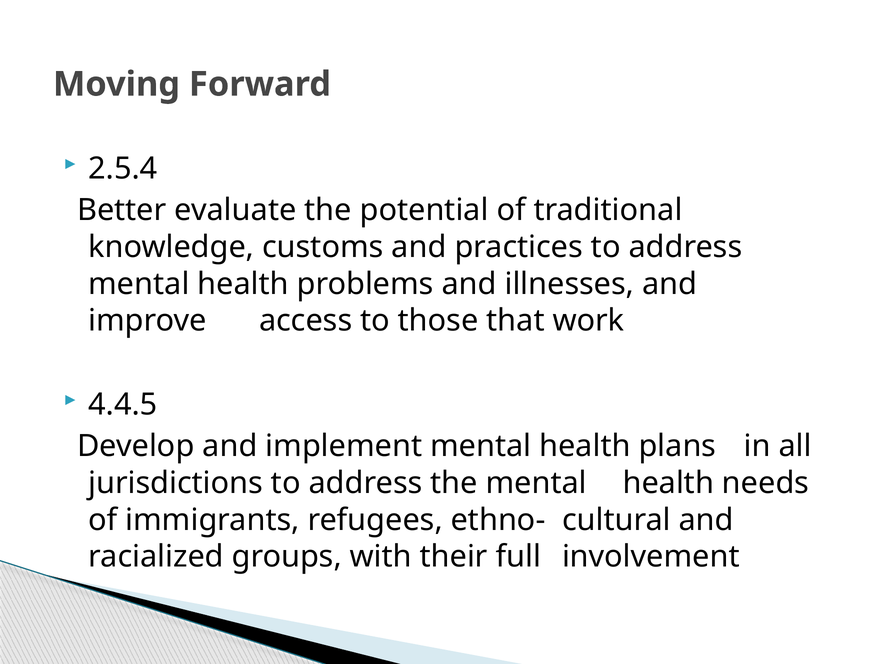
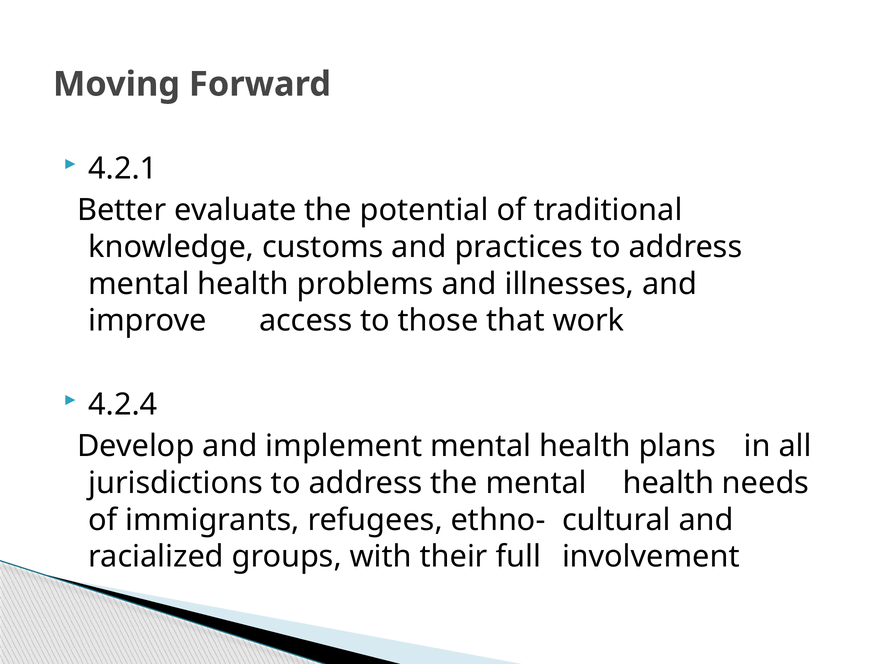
2.5.4: 2.5.4 -> 4.2.1
4.4.5: 4.4.5 -> 4.2.4
